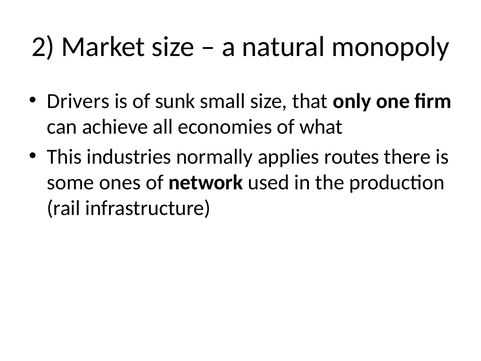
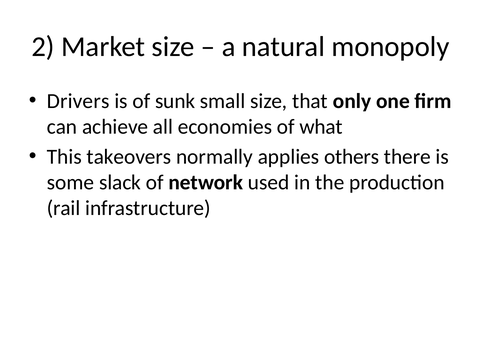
industries: industries -> takeovers
routes: routes -> others
ones: ones -> slack
